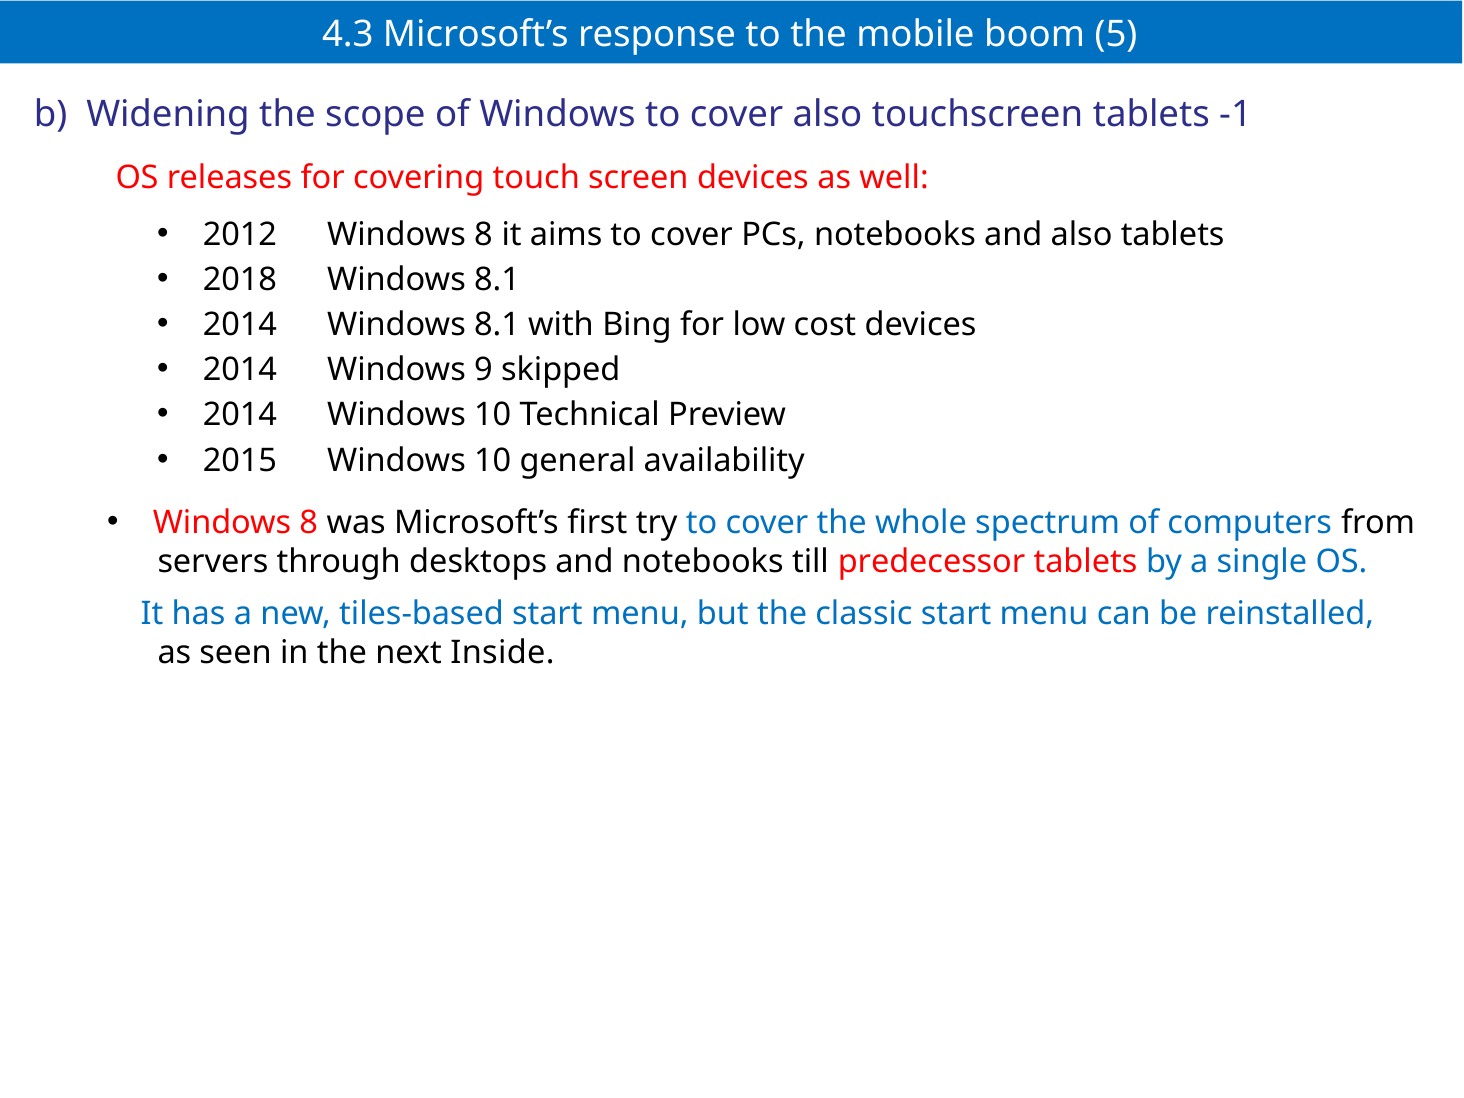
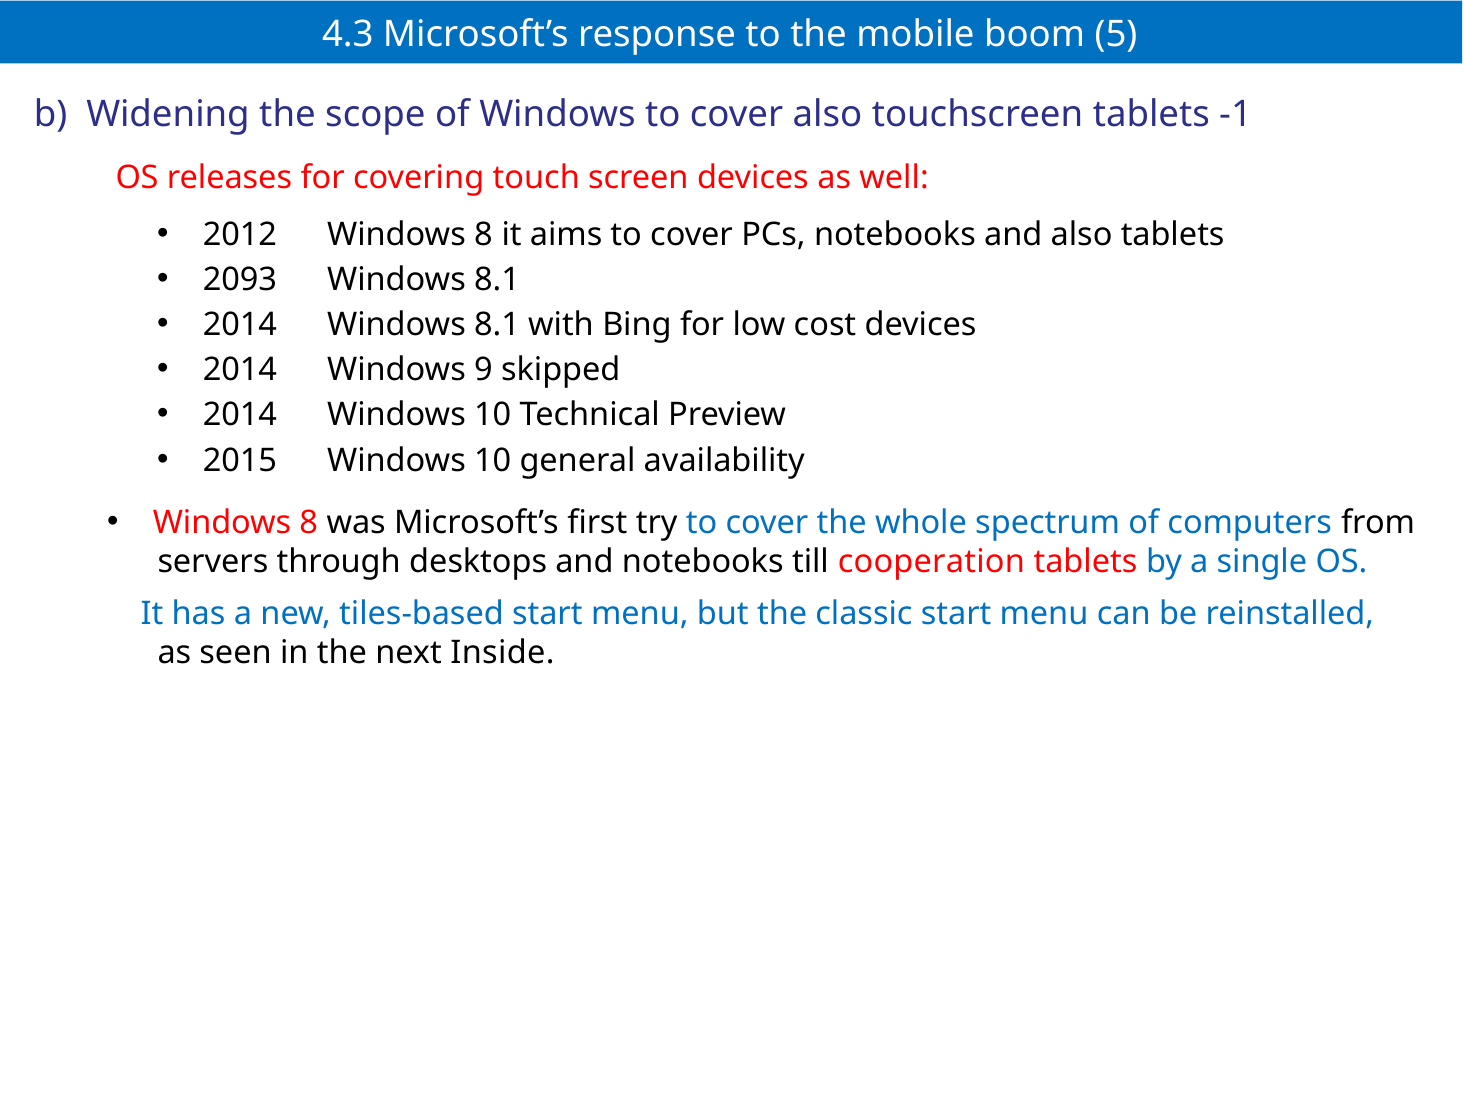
2018: 2018 -> 2093
predecessor: predecessor -> cooperation
